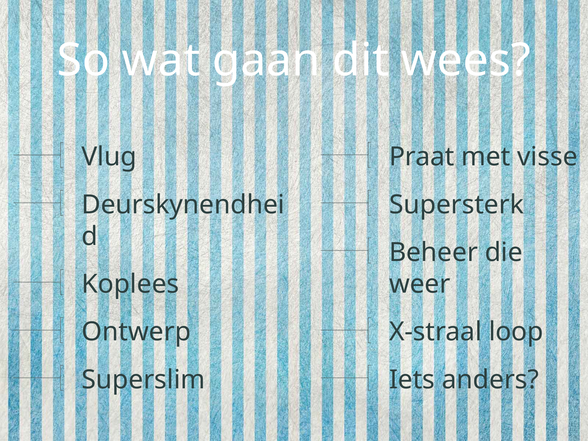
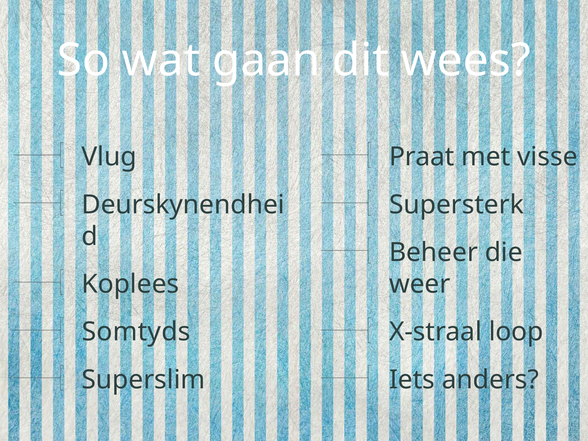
Ontwerp: Ontwerp -> Somtyds
